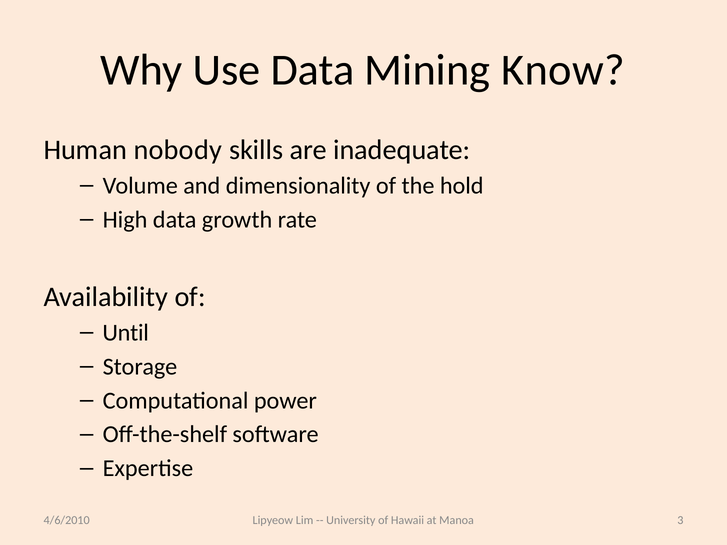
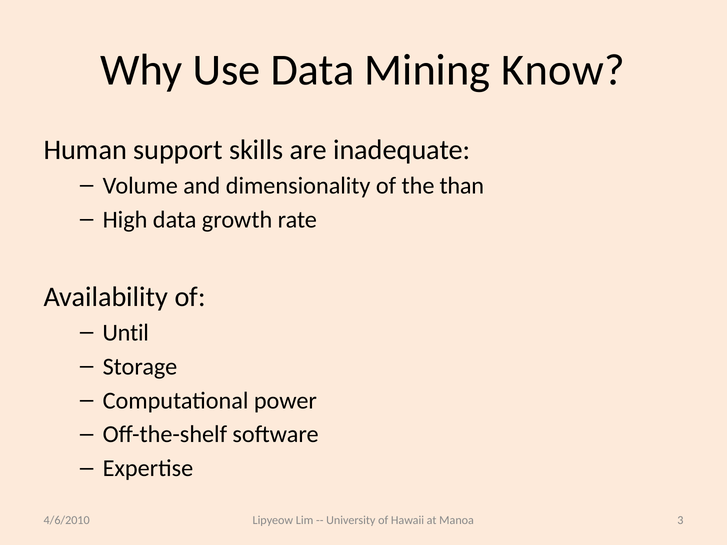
nobody: nobody -> support
hold: hold -> than
